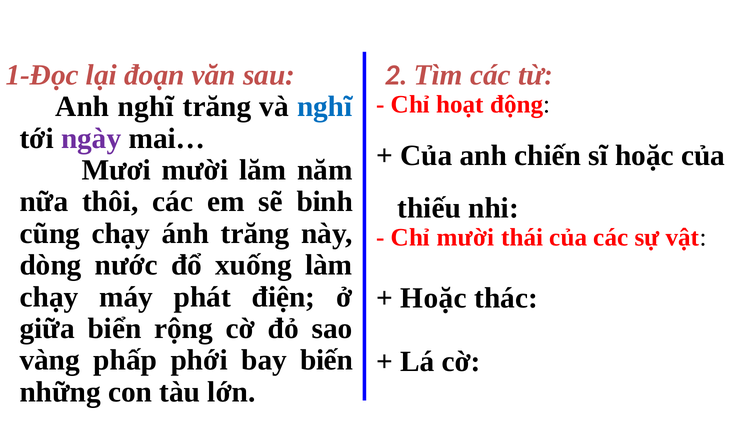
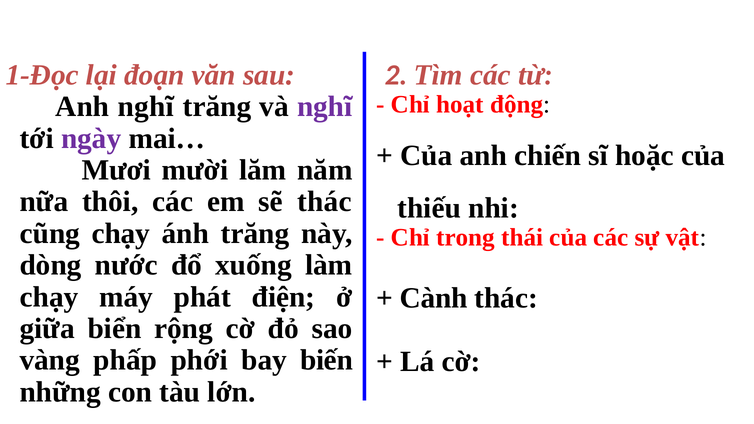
nghĩ at (325, 107) colour: blue -> purple
sẽ binh: binh -> thác
Chỉ mười: mười -> trong
Hoặc at (434, 298): Hoặc -> Cành
